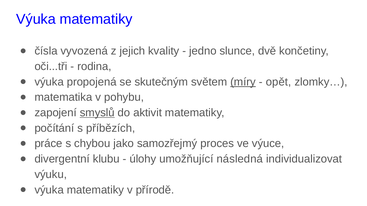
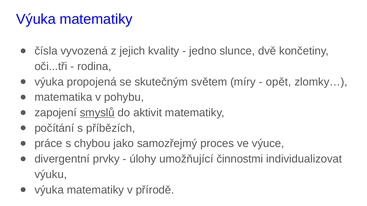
míry underline: present -> none
klubu: klubu -> prvky
následná: následná -> činnostmi
